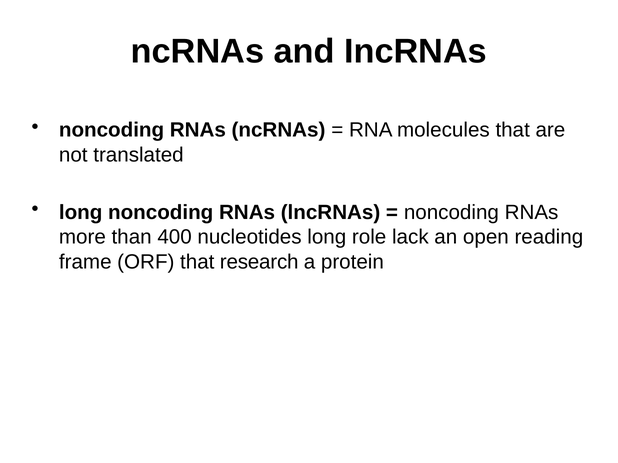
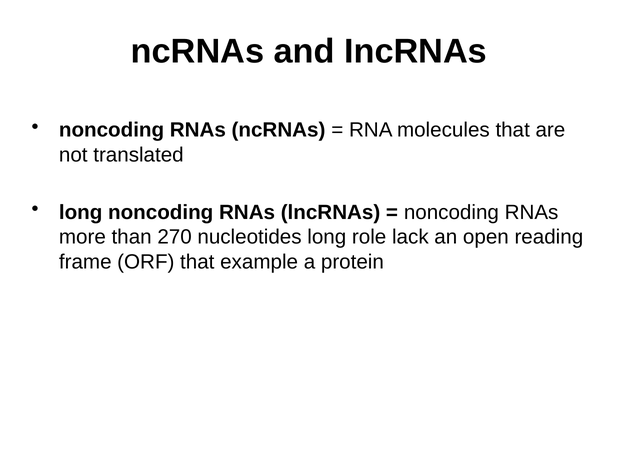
400: 400 -> 270
research: research -> example
